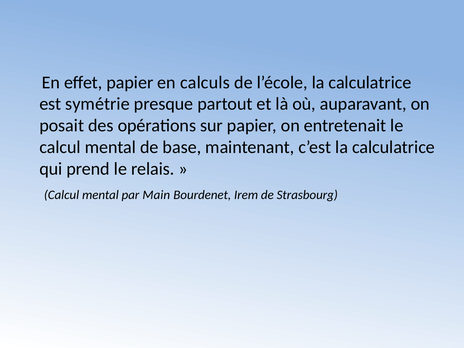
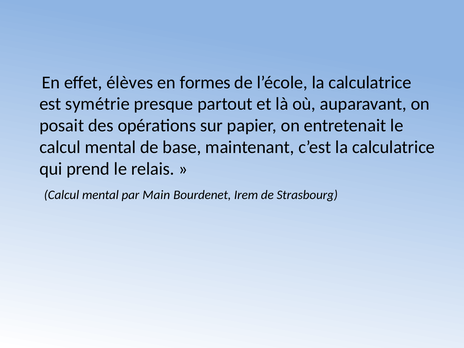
effet papier: papier -> élèves
calculs: calculs -> formes
